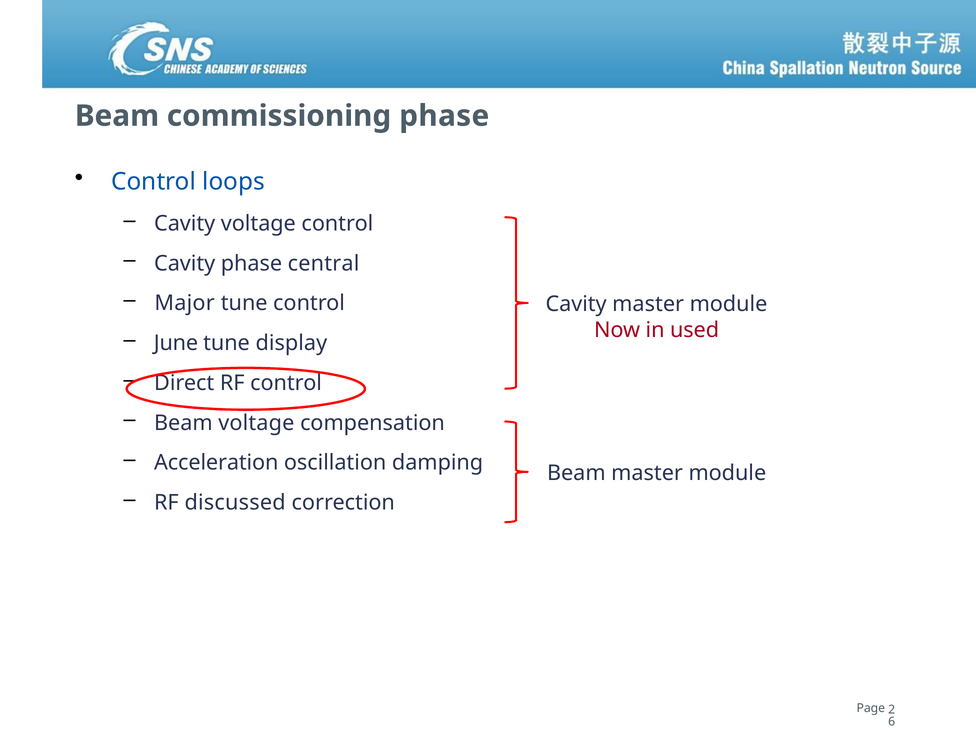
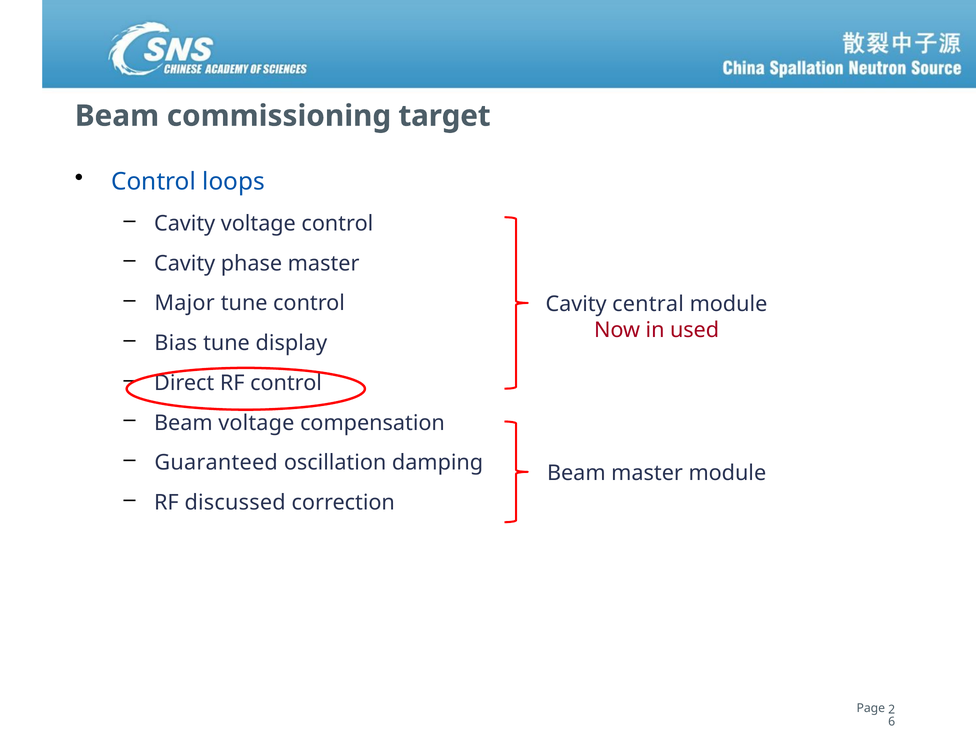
commissioning phase: phase -> target
phase central: central -> master
Cavity master: master -> central
June: June -> Bias
Acceleration: Acceleration -> Guaranteed
